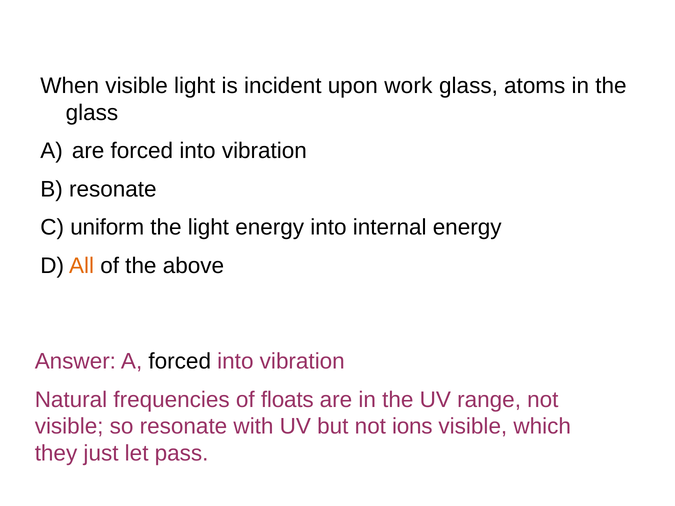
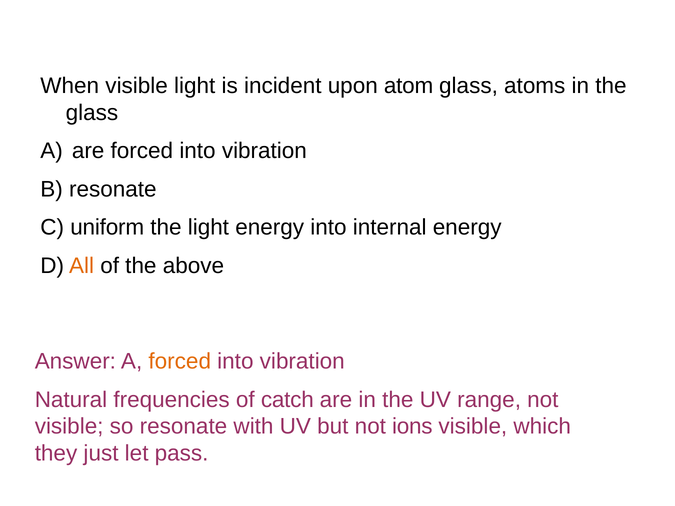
work: work -> atom
forced at (180, 362) colour: black -> orange
floats: floats -> catch
